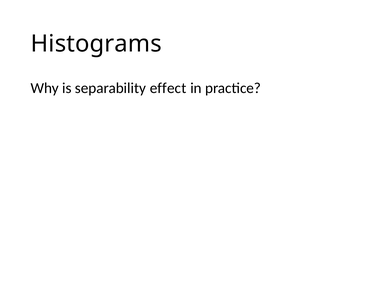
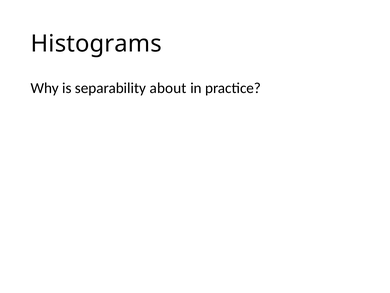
effect: effect -> about
